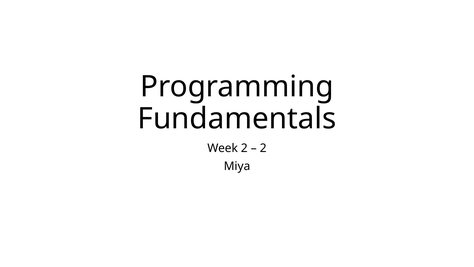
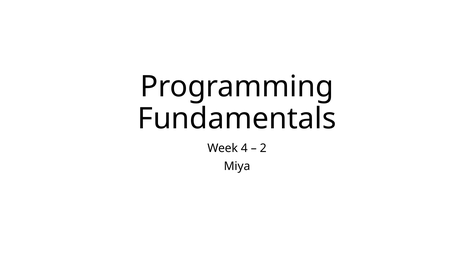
Week 2: 2 -> 4
